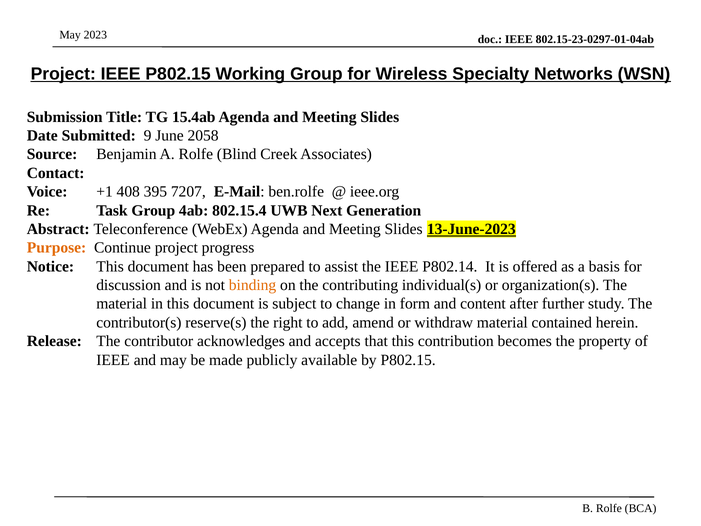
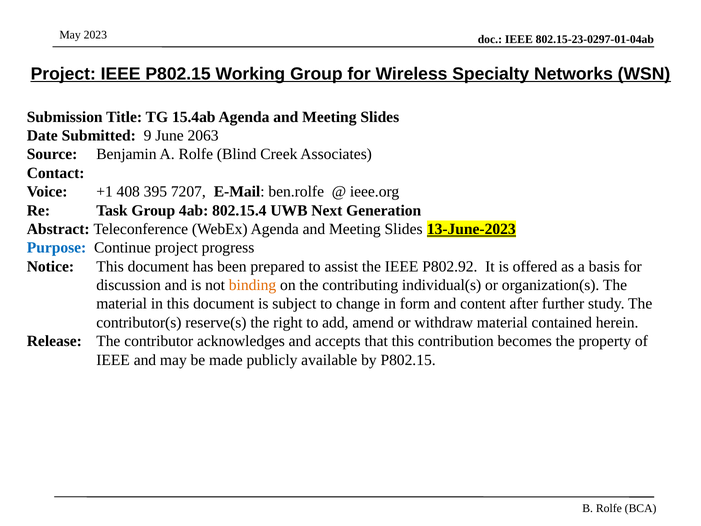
2058: 2058 -> 2063
Purpose colour: orange -> blue
P802.14: P802.14 -> P802.92
